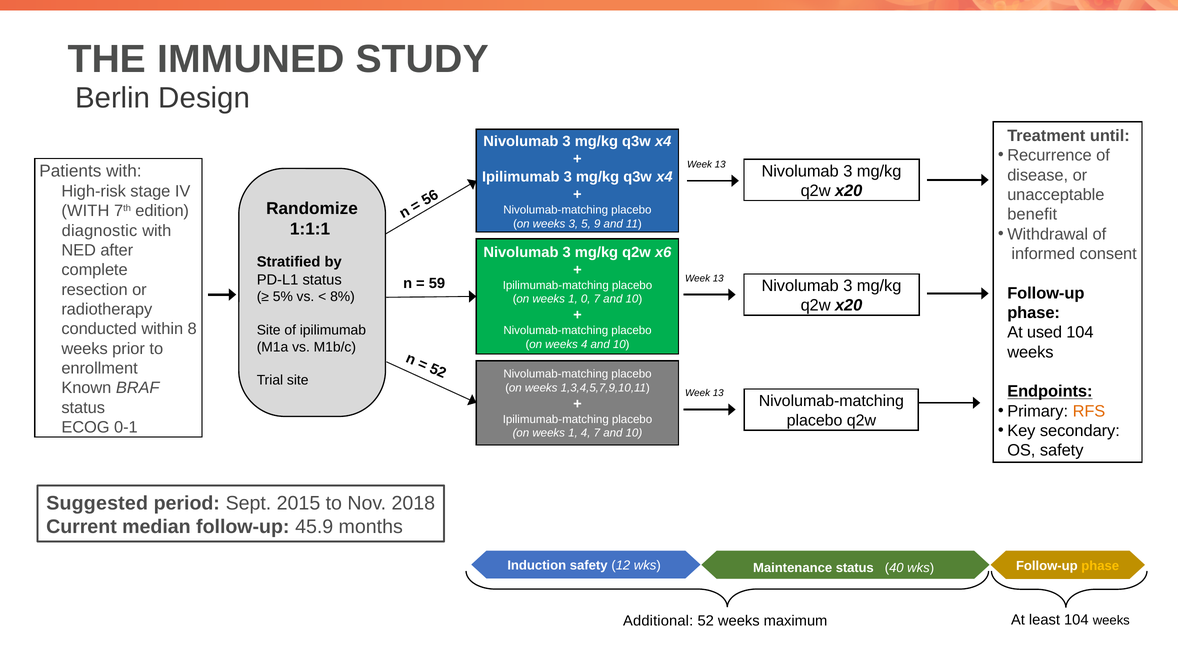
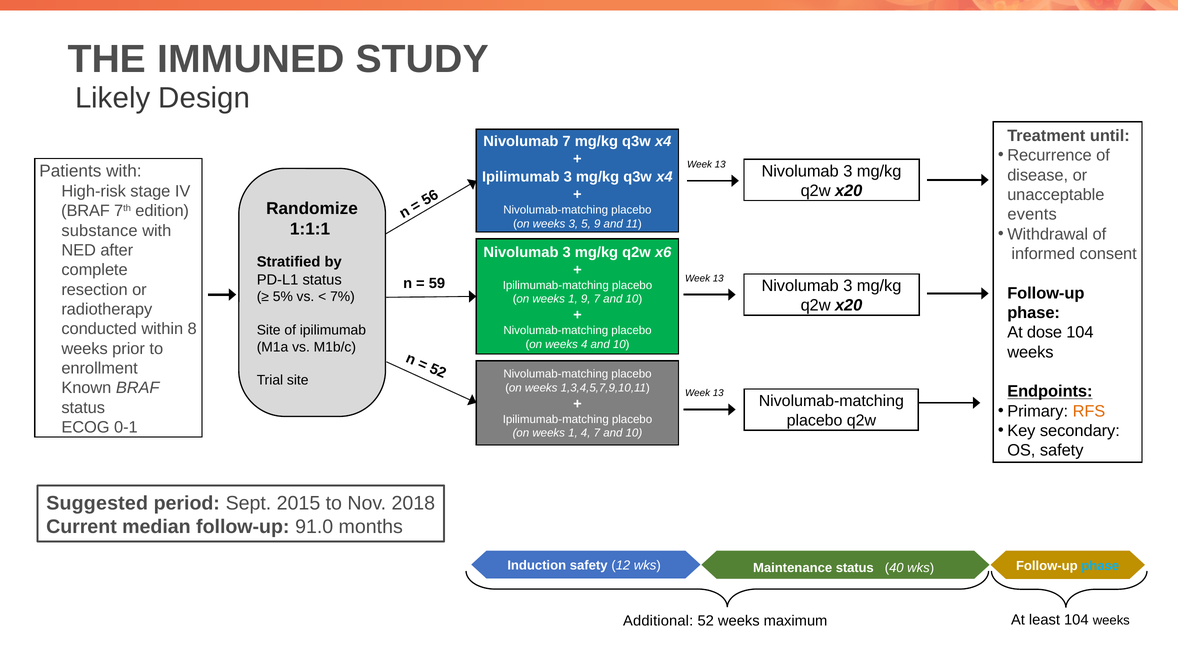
Berlin: Berlin -> Likely
3 at (567, 141): 3 -> 7
WITH at (85, 211): WITH -> BRAF
benefit: benefit -> events
diagnostic: diagnostic -> substance
8%: 8% -> 7%
1 0: 0 -> 9
used: used -> dose
45.9: 45.9 -> 91.0
phase at (1100, 565) colour: yellow -> light blue
